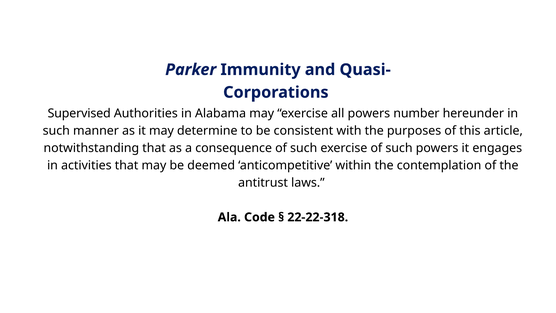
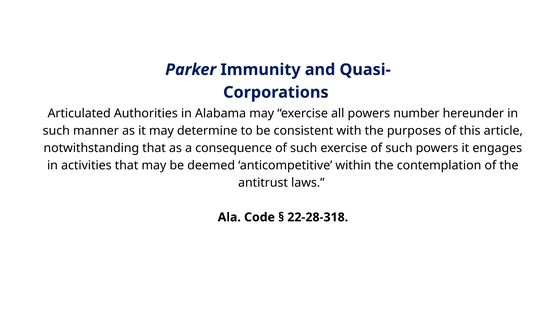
Supervised: Supervised -> Articulated
22-22-318: 22-22-318 -> 22-28-318
